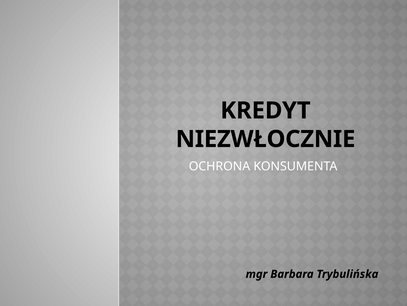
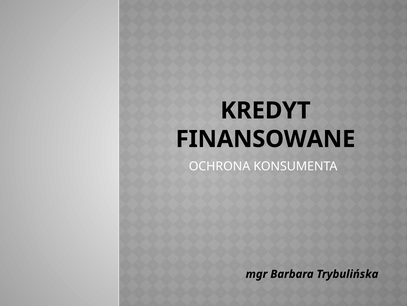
NIEZWŁOCZNIE: NIEZWŁOCZNIE -> FINANSOWANE
